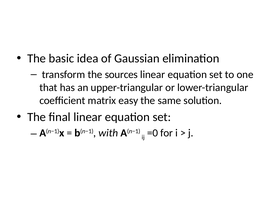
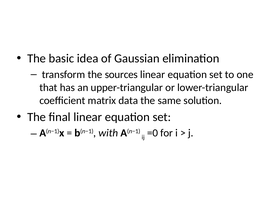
easy: easy -> data
